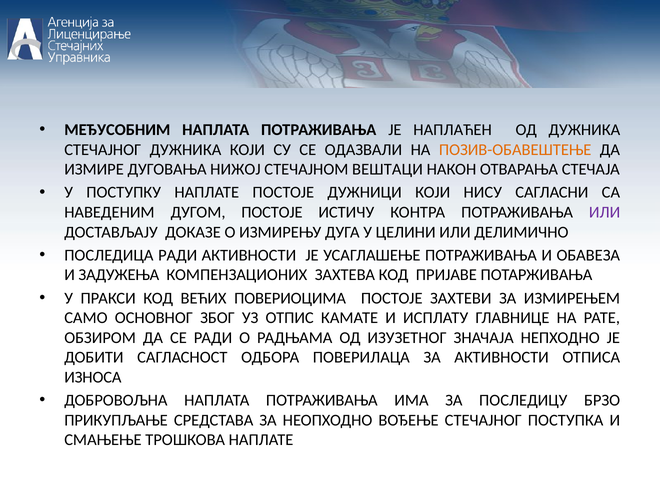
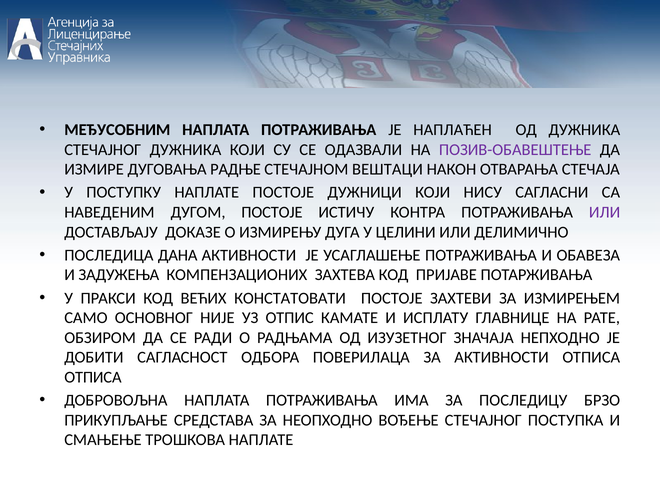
ПОЗИВ-ОБАВЕШТЕЊЕ colour: orange -> purple
НИЖОЈ: НИЖОЈ -> РАДЊЕ
ПОСЛЕДИЦА РАДИ: РАДИ -> ДАНА
ПОВЕРИОЦИМА: ПОВЕРИОЦИМА -> КОНСТАТОВАТИ
ЗБОГ: ЗБОГ -> НИЈЕ
ИЗНОСА at (93, 377): ИЗНОСА -> ОТПИСА
